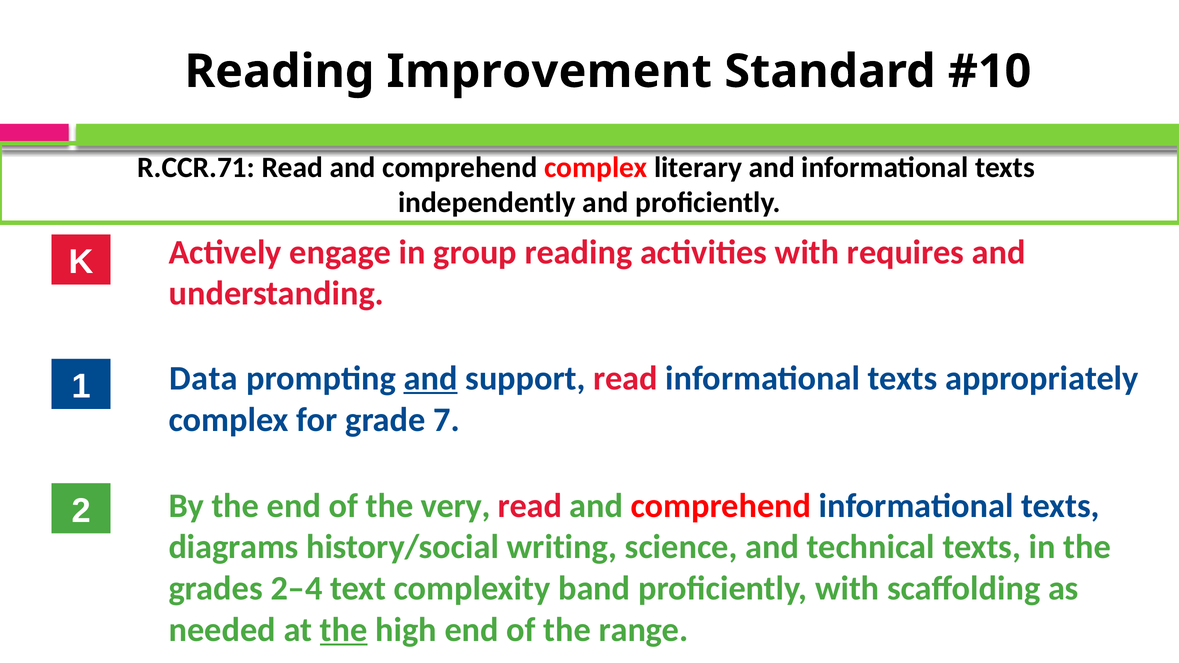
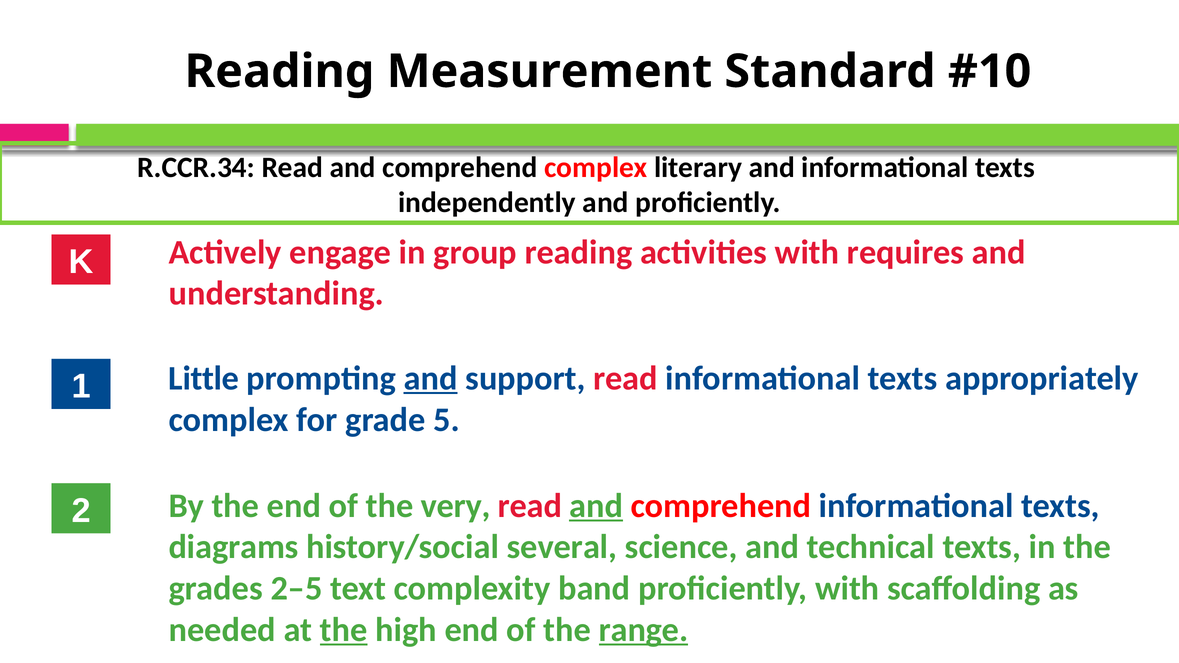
Improvement: Improvement -> Measurement
R.CCR.71: R.CCR.71 -> R.CCR.34
Data: Data -> Little
7: 7 -> 5
and at (596, 506) underline: none -> present
writing: writing -> several
2–4: 2–4 -> 2–5
range underline: none -> present
